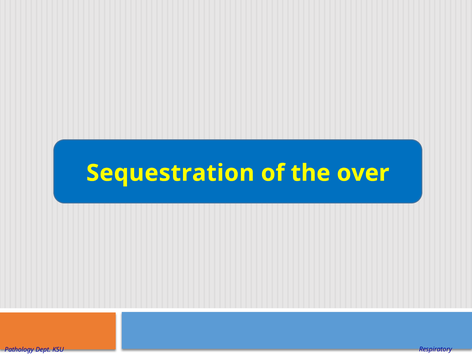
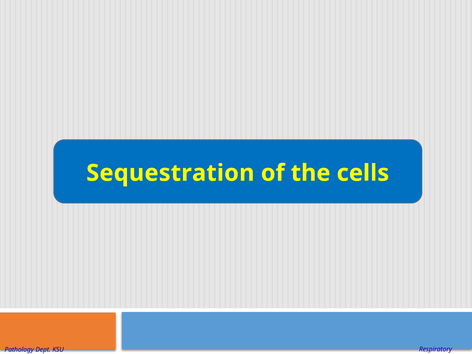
over: over -> cells
